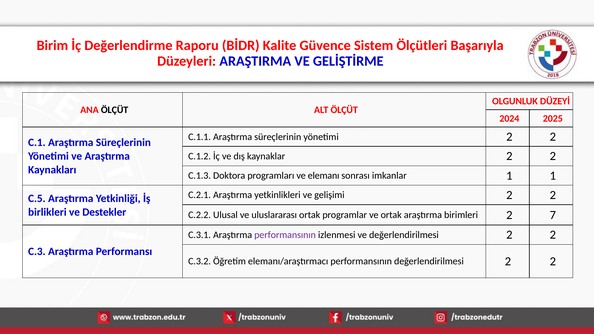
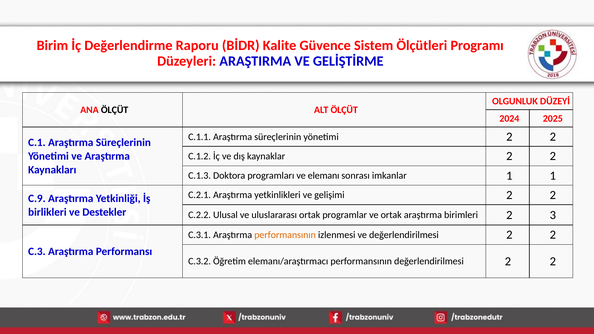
Başarıyla: Başarıyla -> Programı
C.5: C.5 -> C.9
7: 7 -> 3
performansının at (285, 235) colour: purple -> orange
